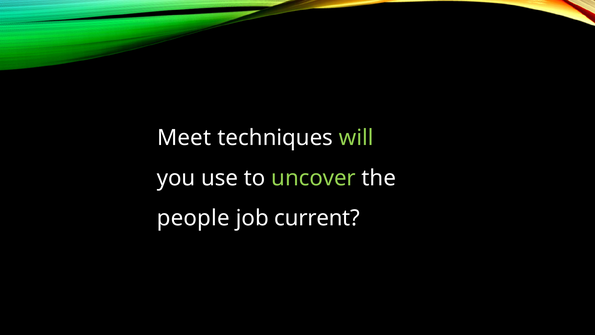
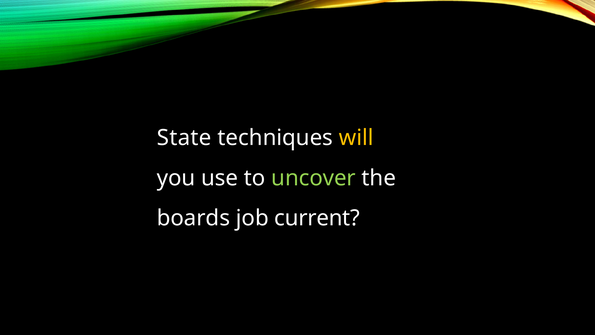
Meet: Meet -> State
will colour: light green -> yellow
people: people -> boards
